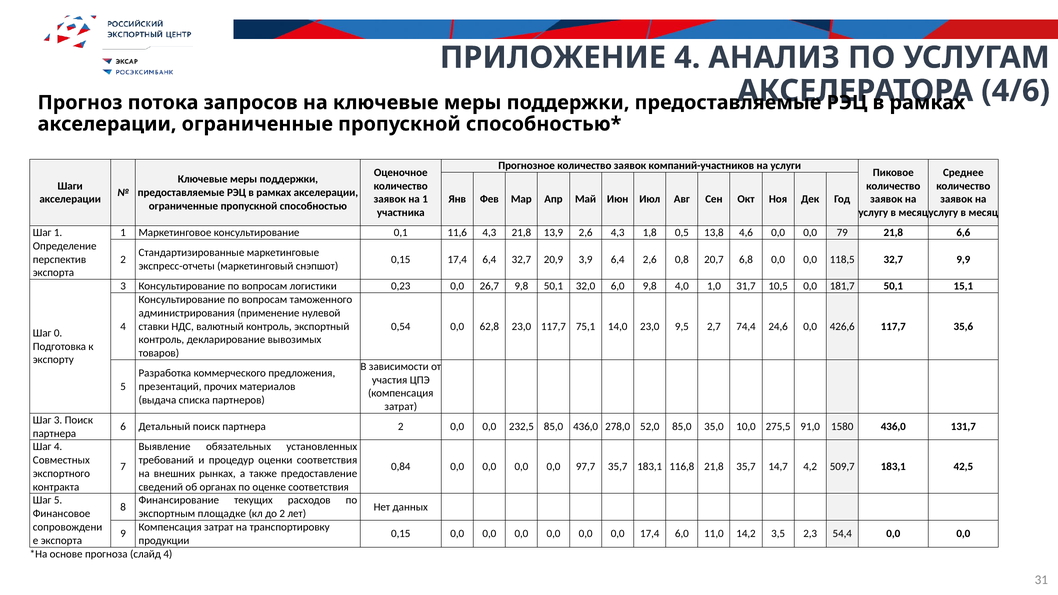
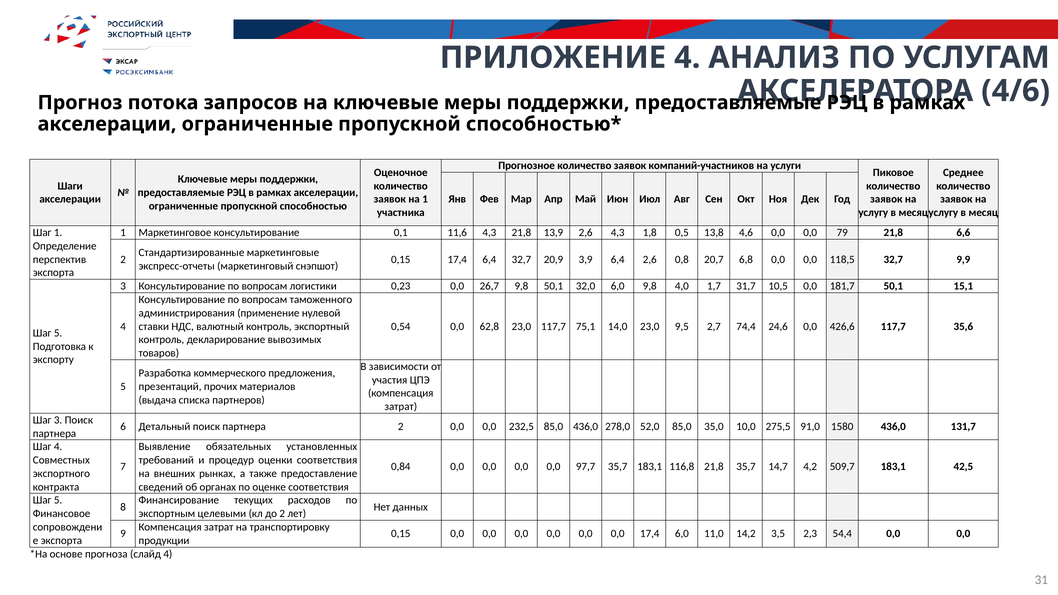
1,0: 1,0 -> 1,7
0 at (58, 333): 0 -> 5
площадке: площадке -> целевыми
